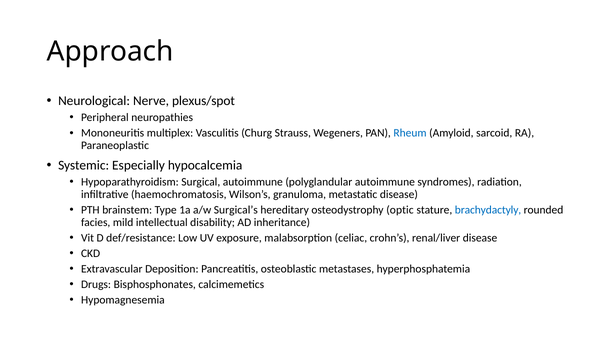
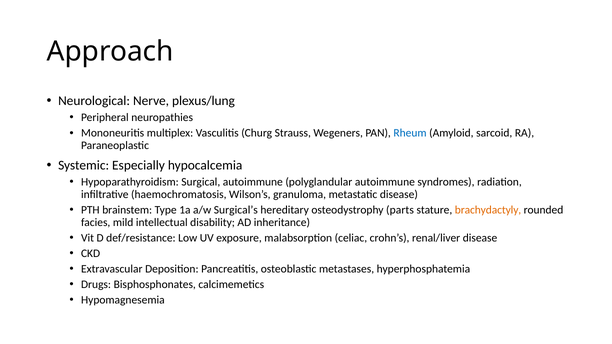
plexus/spot: plexus/spot -> plexus/lung
optic: optic -> parts
brachydactyly colour: blue -> orange
